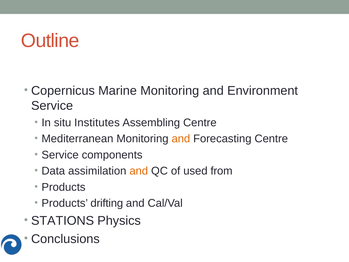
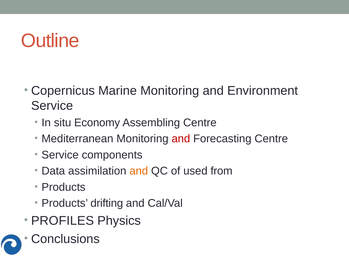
Institutes: Institutes -> Economy
and at (181, 139) colour: orange -> red
STATIONS: STATIONS -> PROFILES
